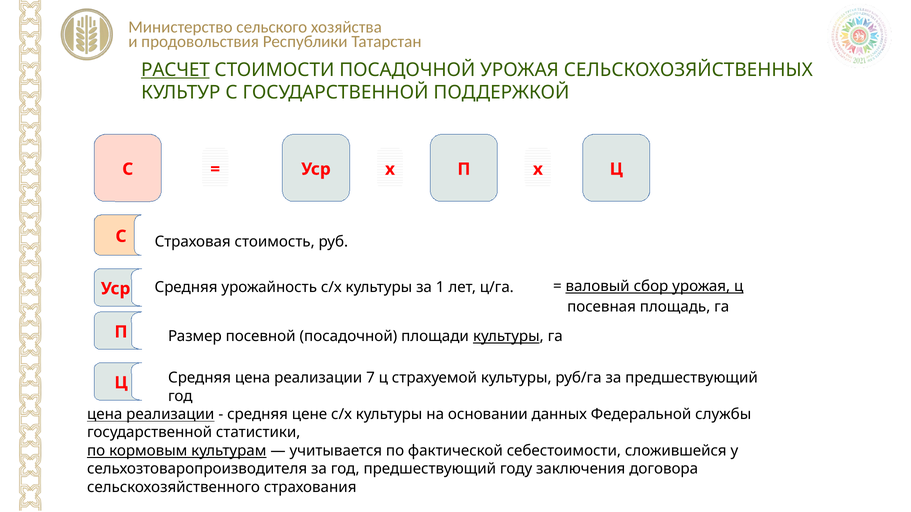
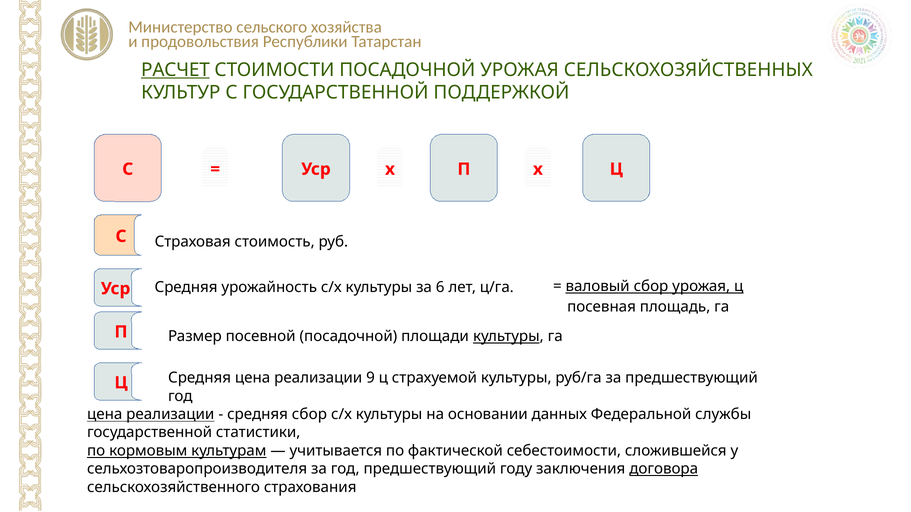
1: 1 -> 6
7: 7 -> 9
средняя цене: цене -> сбор
договора underline: none -> present
